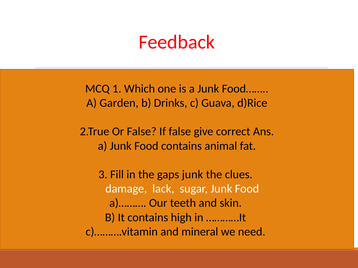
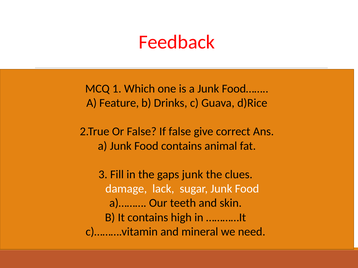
Garden: Garden -> Feature
